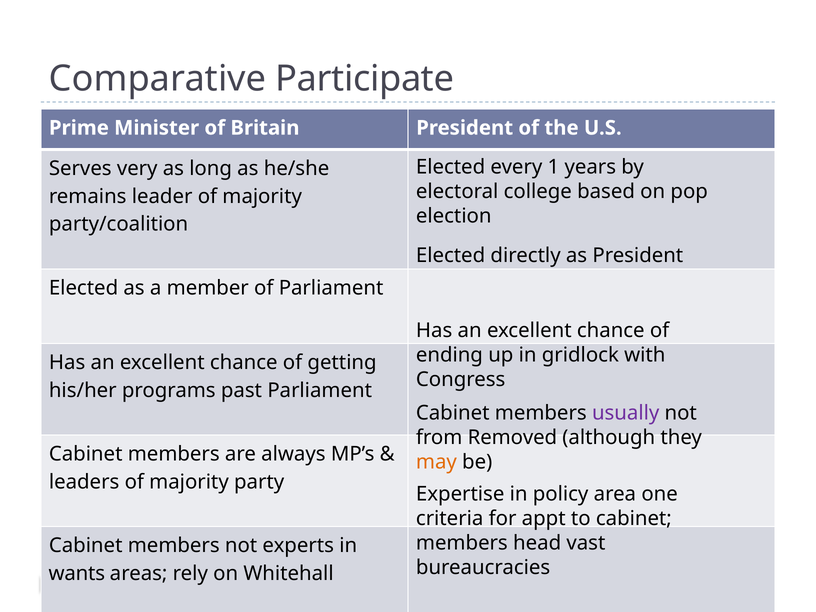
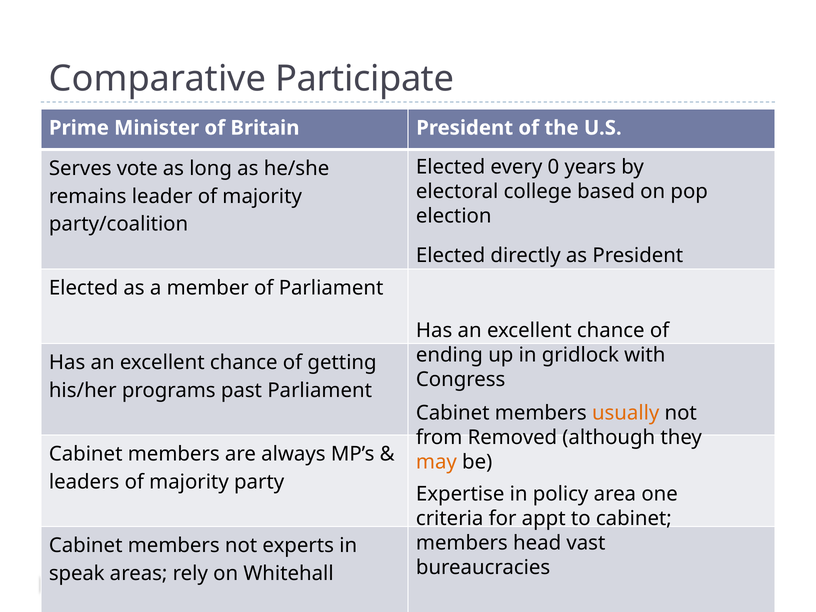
1: 1 -> 0
very: very -> vote
usually colour: purple -> orange
wants: wants -> speak
